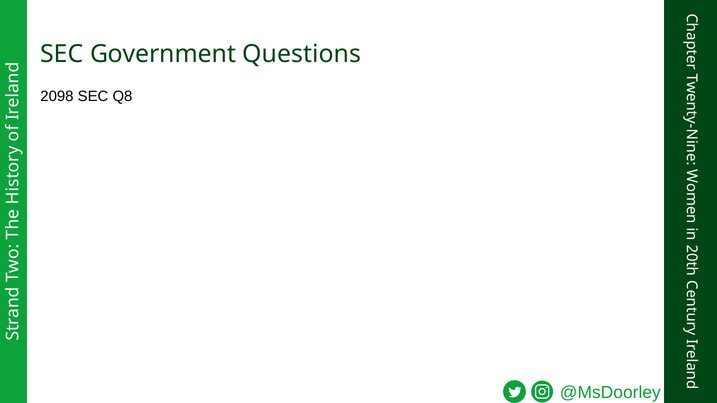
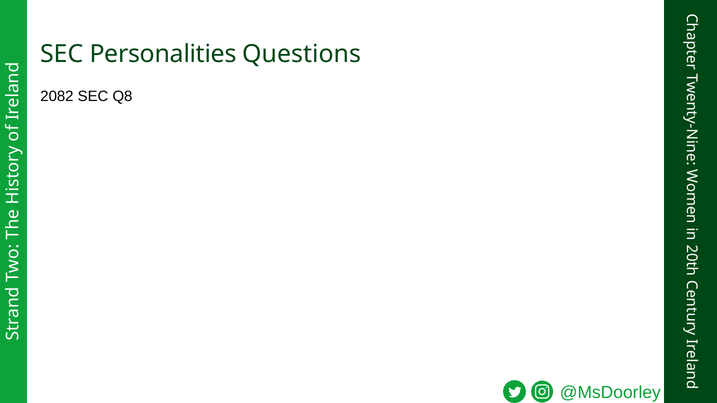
Government: Government -> Personalities
2098: 2098 -> 2082
